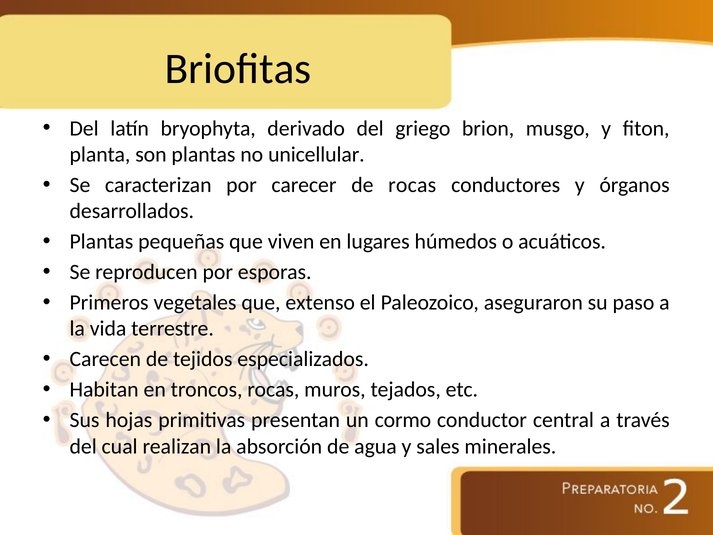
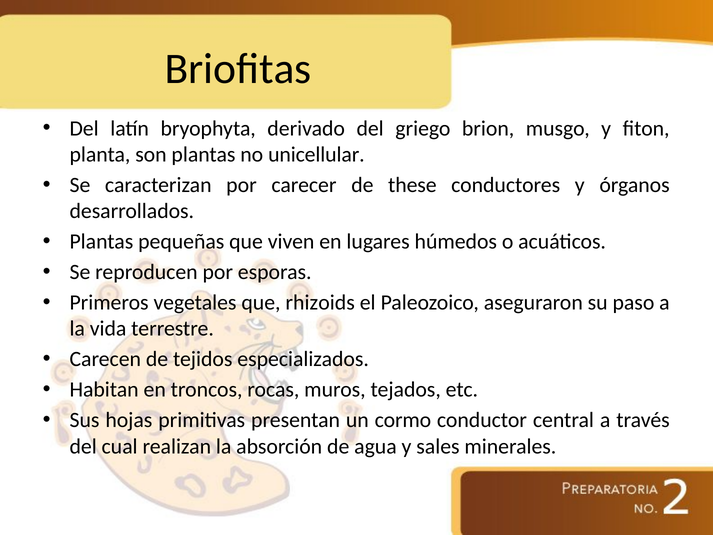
de rocas: rocas -> these
extenso: extenso -> rhizoids
